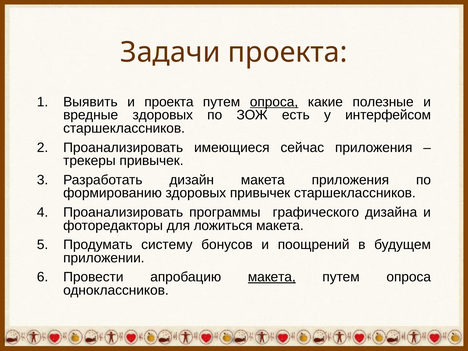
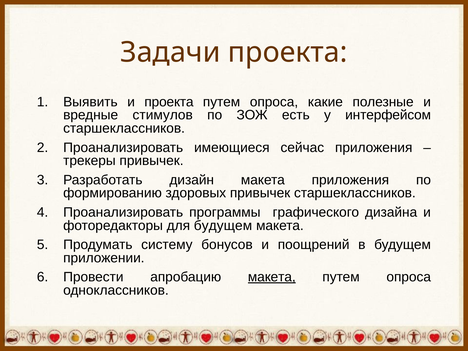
опроса at (274, 102) underline: present -> none
вредные здоровых: здоровых -> стимулов
для ложиться: ложиться -> будущем
